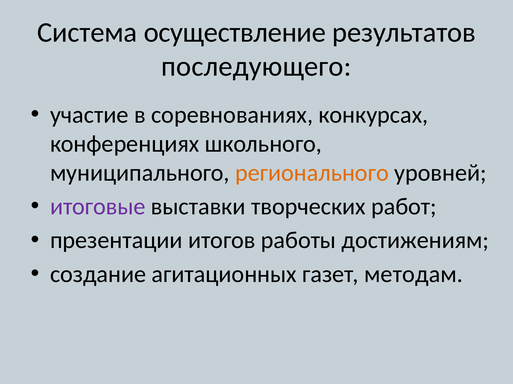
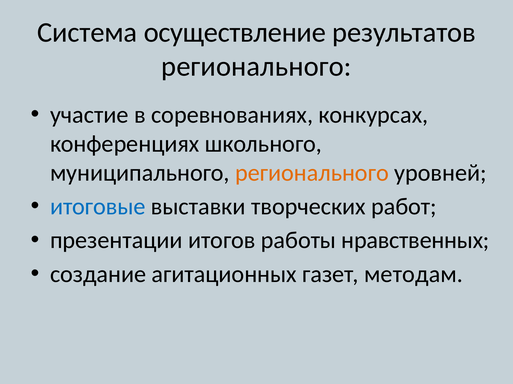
последующего at (256, 67): последующего -> регионального
итоговые colour: purple -> blue
достижениям: достижениям -> нравственных
